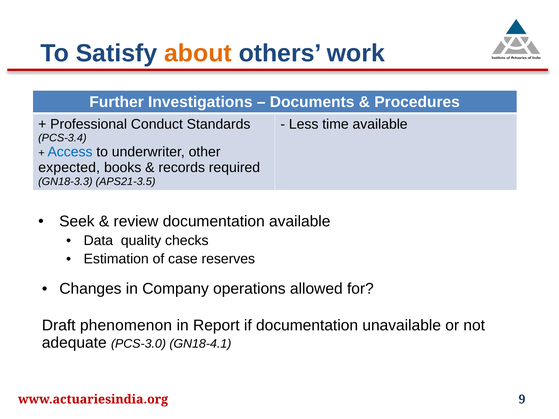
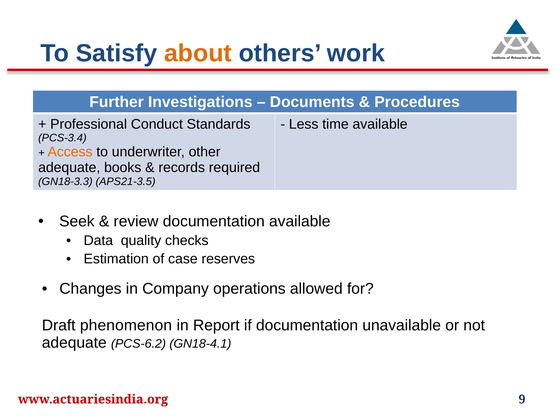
Access colour: blue -> orange
expected at (69, 168): expected -> adequate
PCS-3.0: PCS-3.0 -> PCS-6.2
